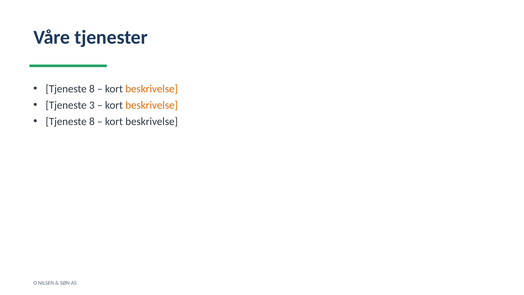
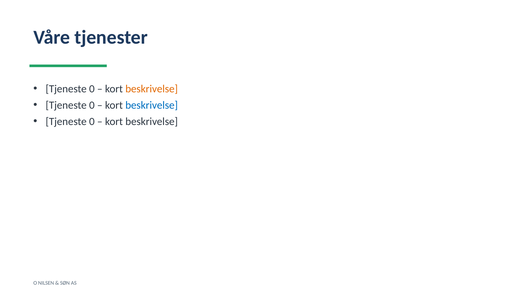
8 at (92, 89): 8 -> 0
3 at (92, 105): 3 -> 0
beskrivelse at (152, 105) colour: orange -> blue
8 at (92, 122): 8 -> 0
